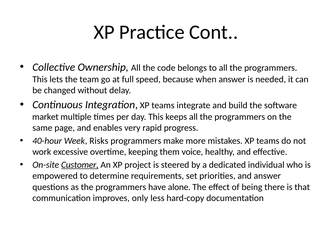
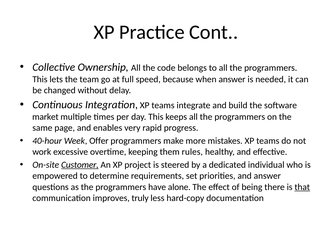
Risks: Risks -> Offer
voice: voice -> rules
that underline: none -> present
only: only -> truly
